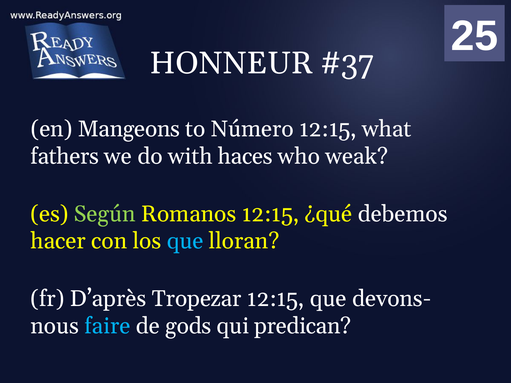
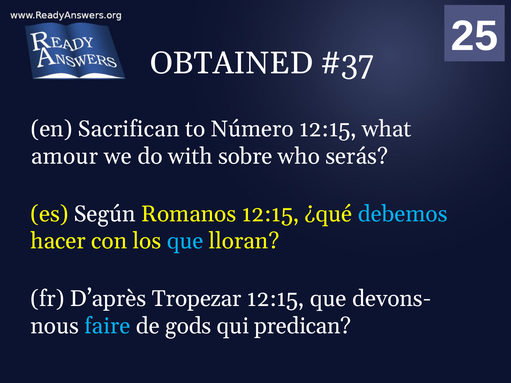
HONNEUR: HONNEUR -> OBTAINED
Mangeons: Mangeons -> Sacrifican
fathers: fathers -> amour
haces: haces -> sobre
weak: weak -> serás
Según colour: light green -> white
debemos colour: white -> light blue
